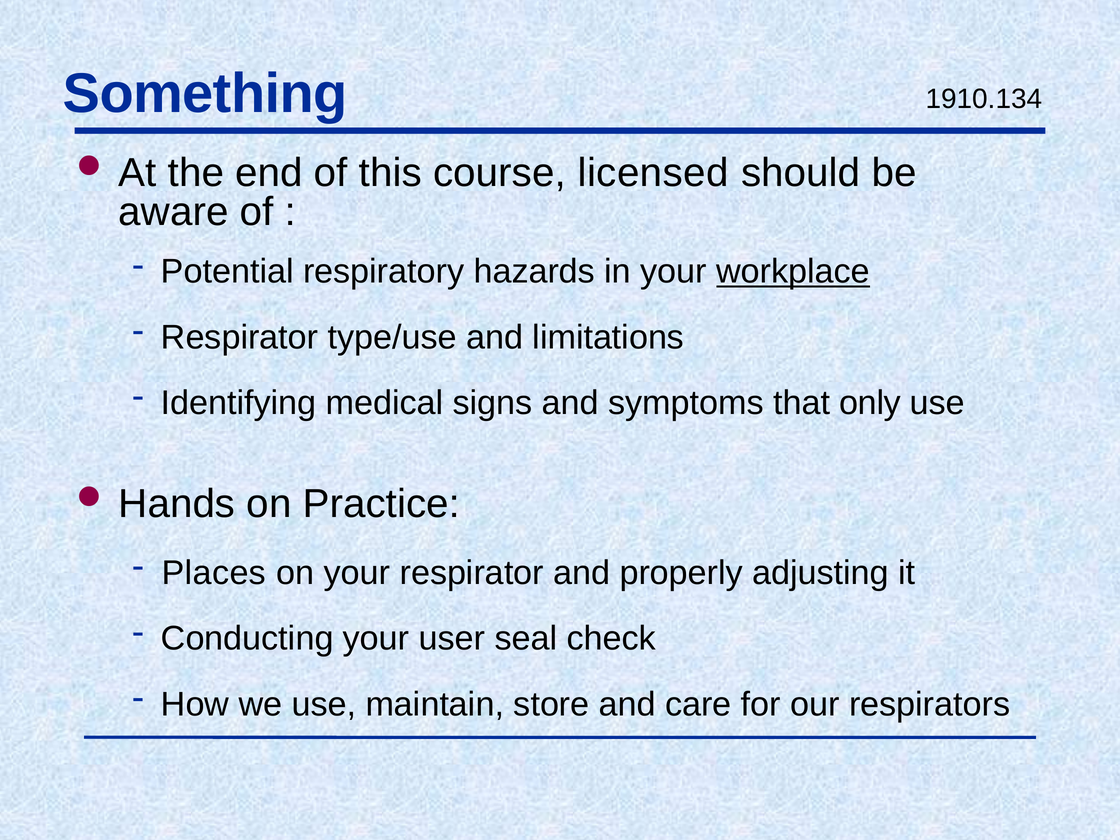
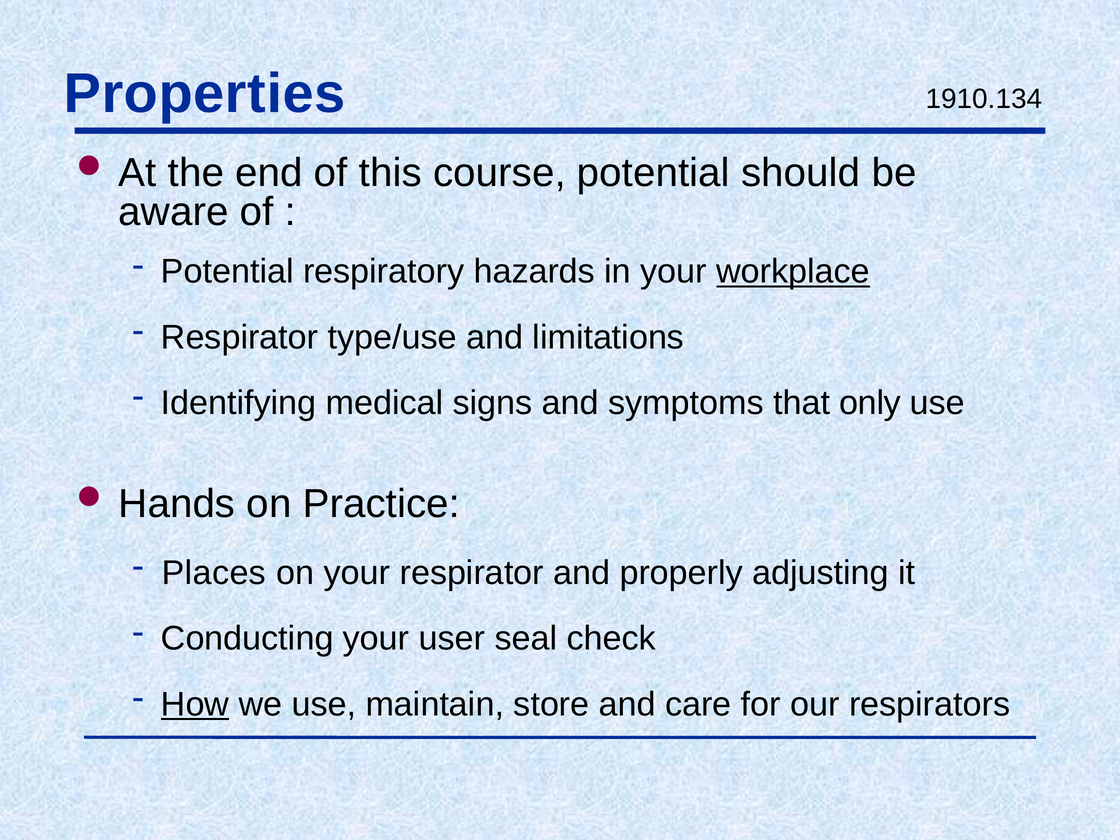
Something: Something -> Properties
course licensed: licensed -> potential
How underline: none -> present
